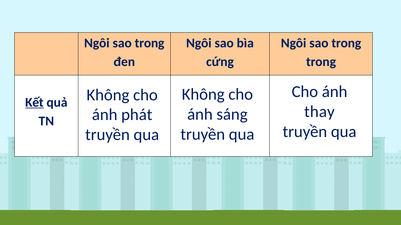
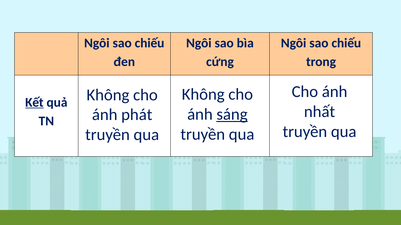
trong at (150, 43): trong -> chiếu
trong at (346, 43): trong -> chiếu
thay: thay -> nhất
sáng underline: none -> present
